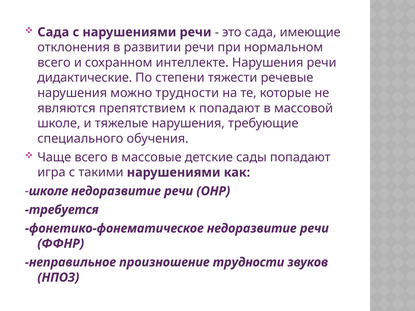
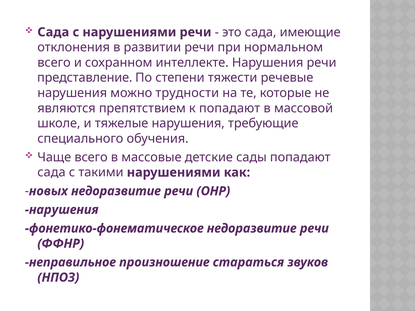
дидактические: дидактические -> представление
игра at (51, 173): игра -> сада
школе at (48, 191): школе -> новых
требуется at (62, 210): требуется -> нарушения
произношение трудности: трудности -> стараться
